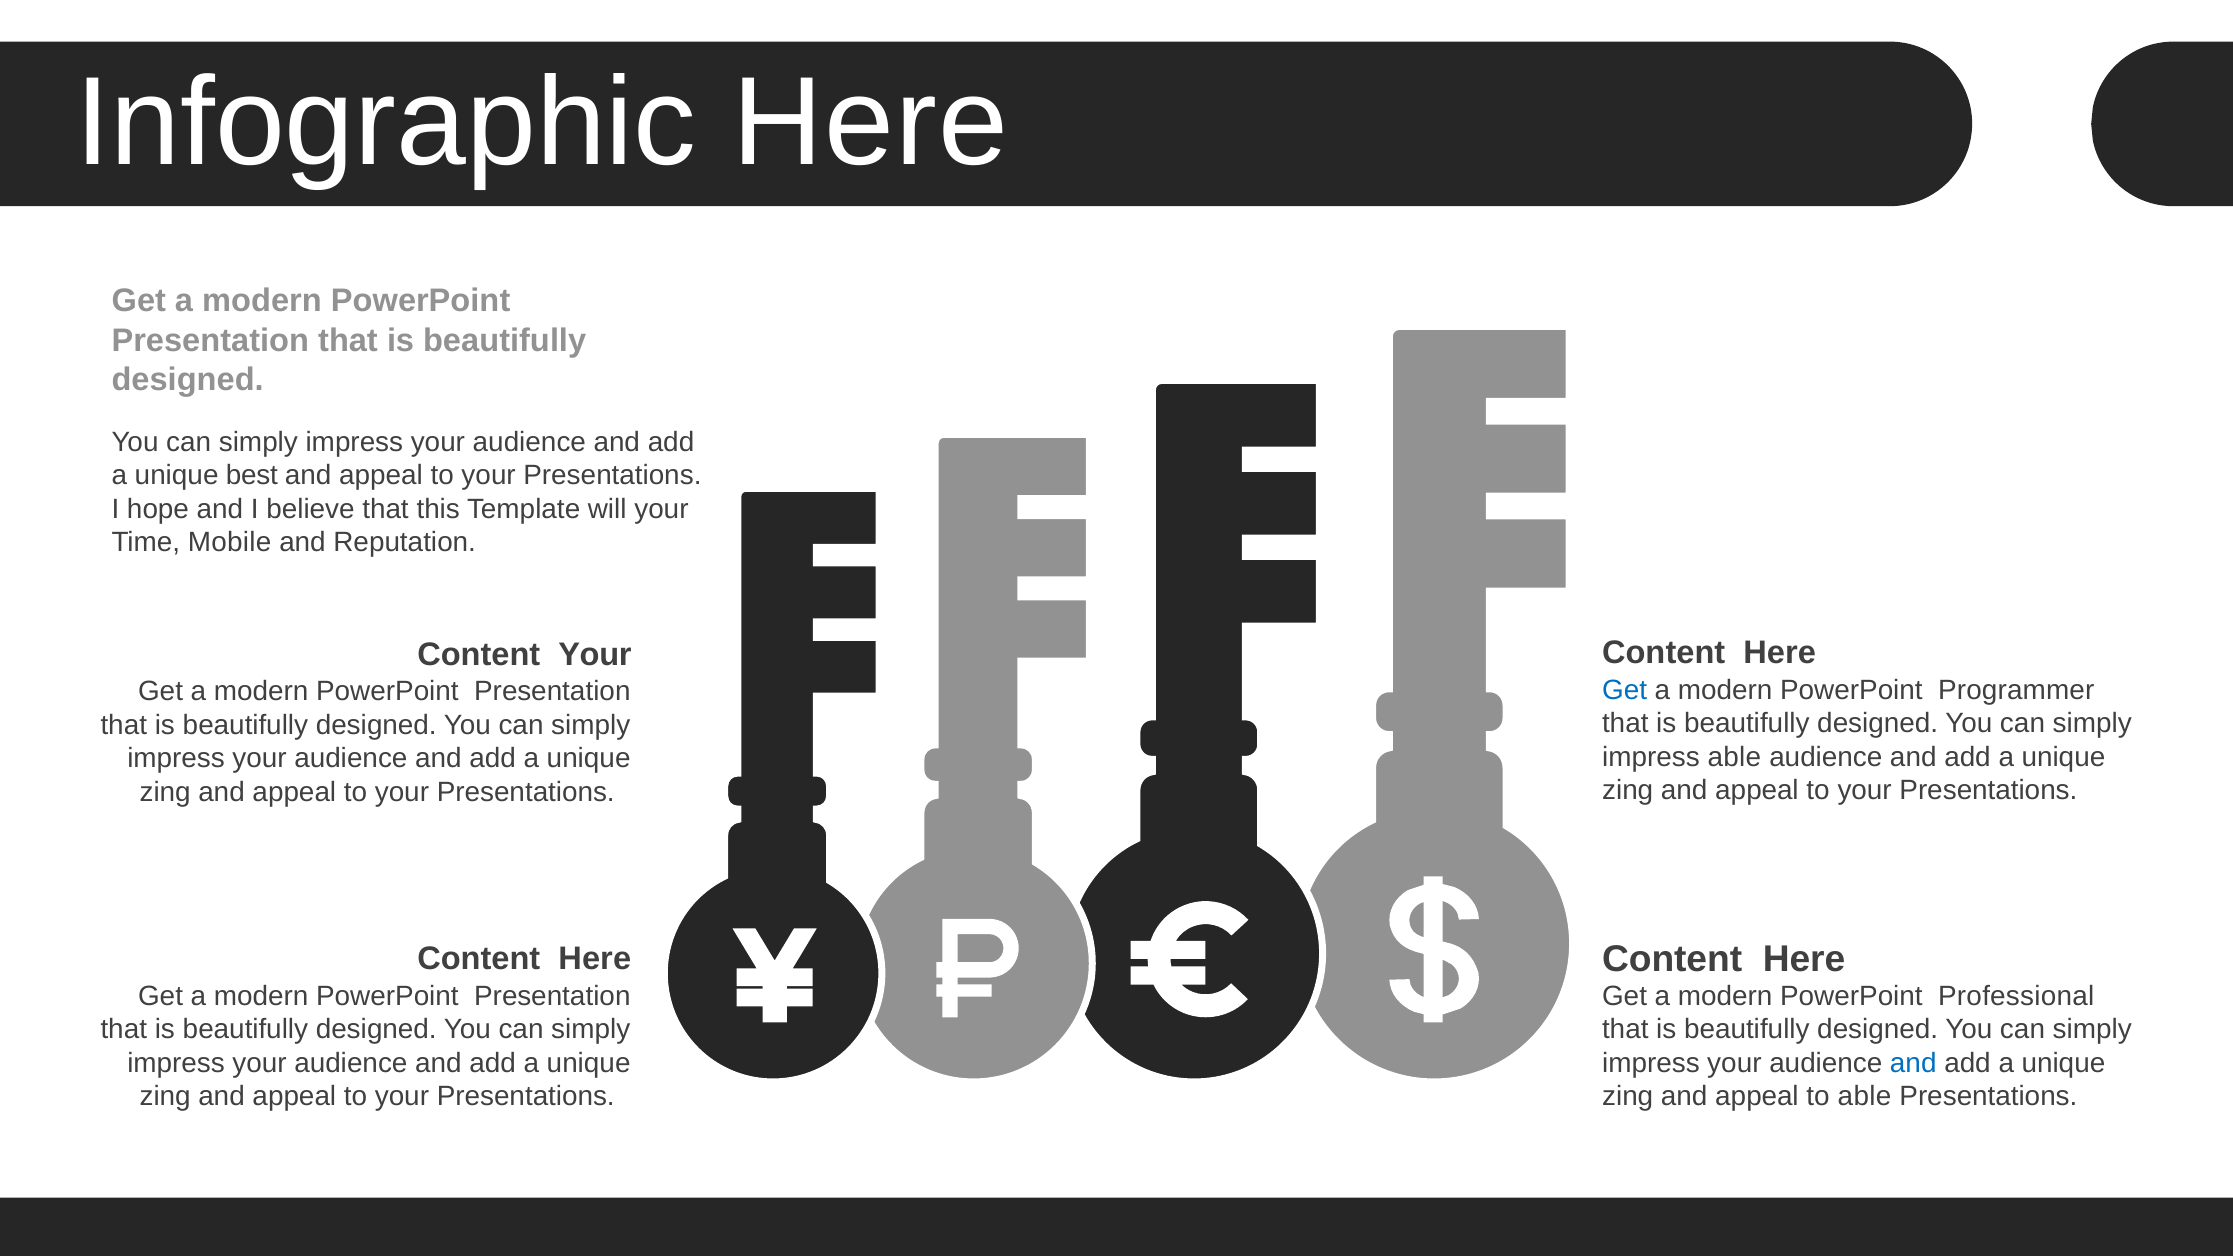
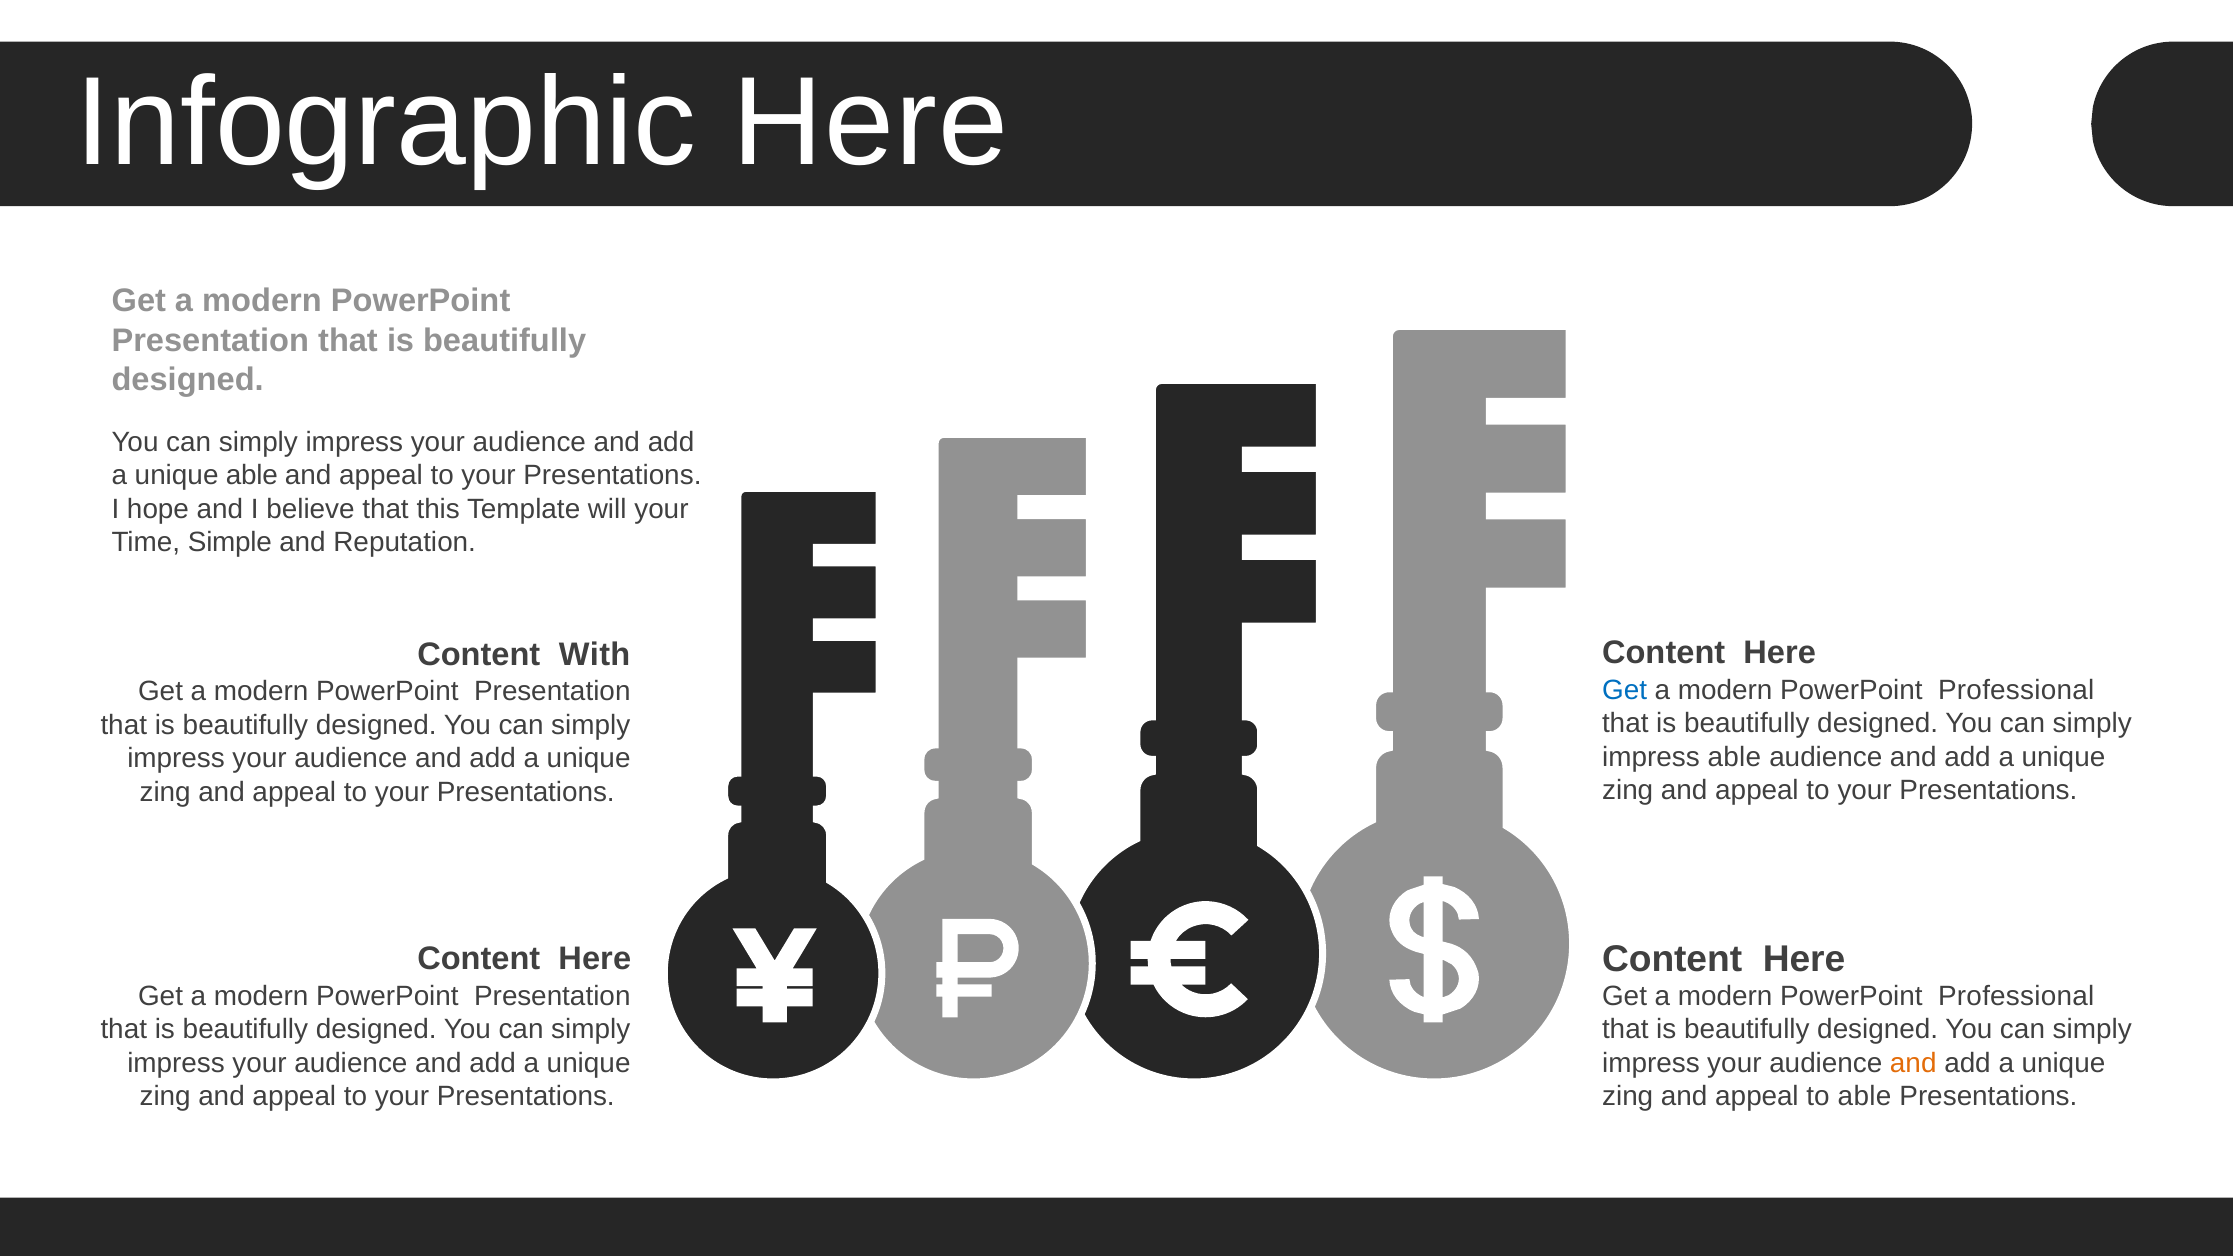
unique best: best -> able
Mobile: Mobile -> Simple
Content Your: Your -> With
Programmer at (2016, 690): Programmer -> Professional
and at (1913, 1063) colour: blue -> orange
